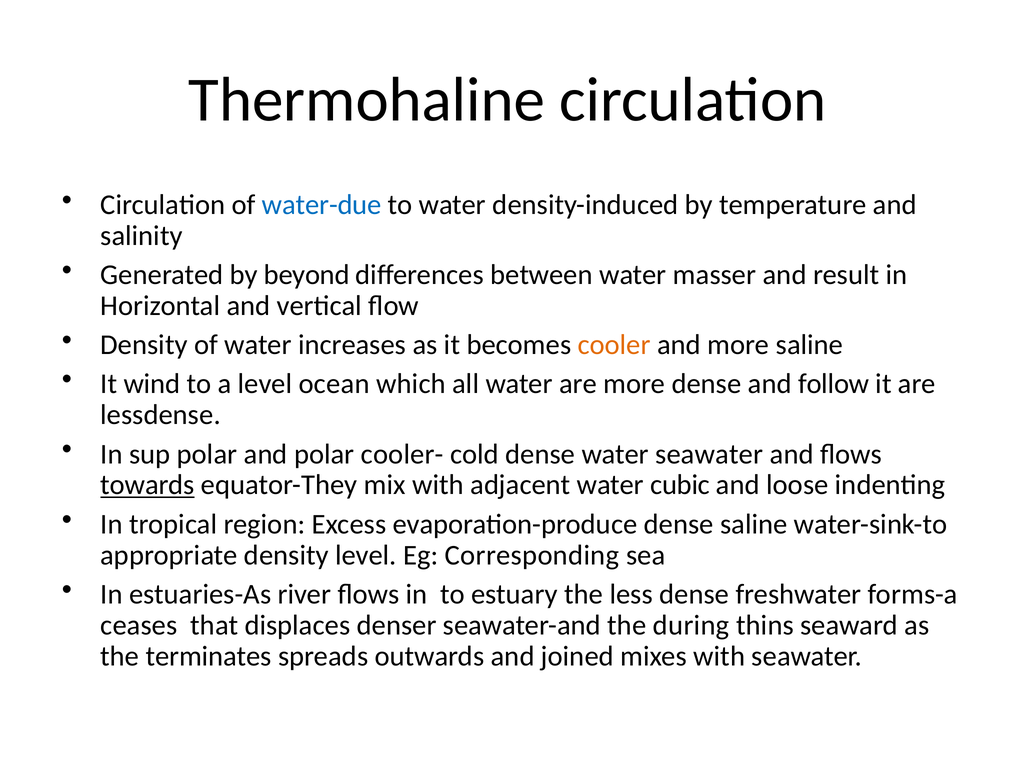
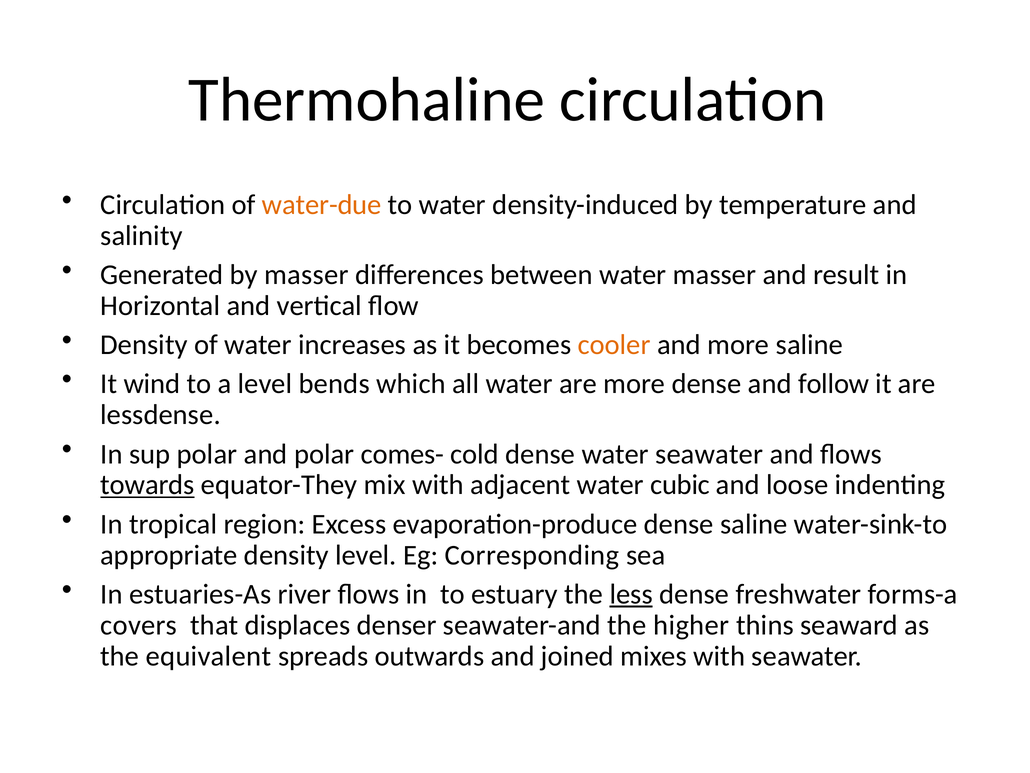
water-due colour: blue -> orange
by beyond: beyond -> masser
ocean: ocean -> bends
cooler-: cooler- -> comes-
less underline: none -> present
ceases: ceases -> covers
during: during -> higher
terminates: terminates -> equivalent
